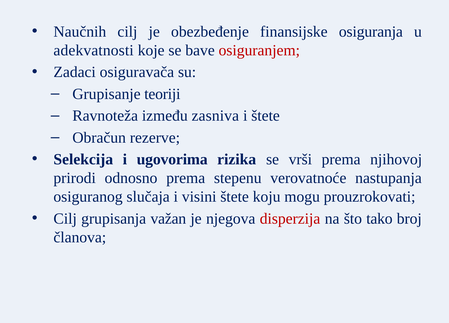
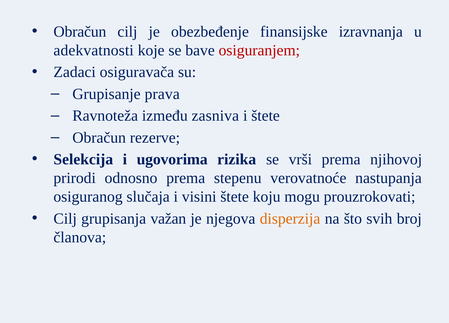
Naučnih at (80, 32): Naučnih -> Obračun
osiguranja: osiguranja -> izravnanja
teoriji: teoriji -> prava
disperzija colour: red -> orange
tako: tako -> svih
